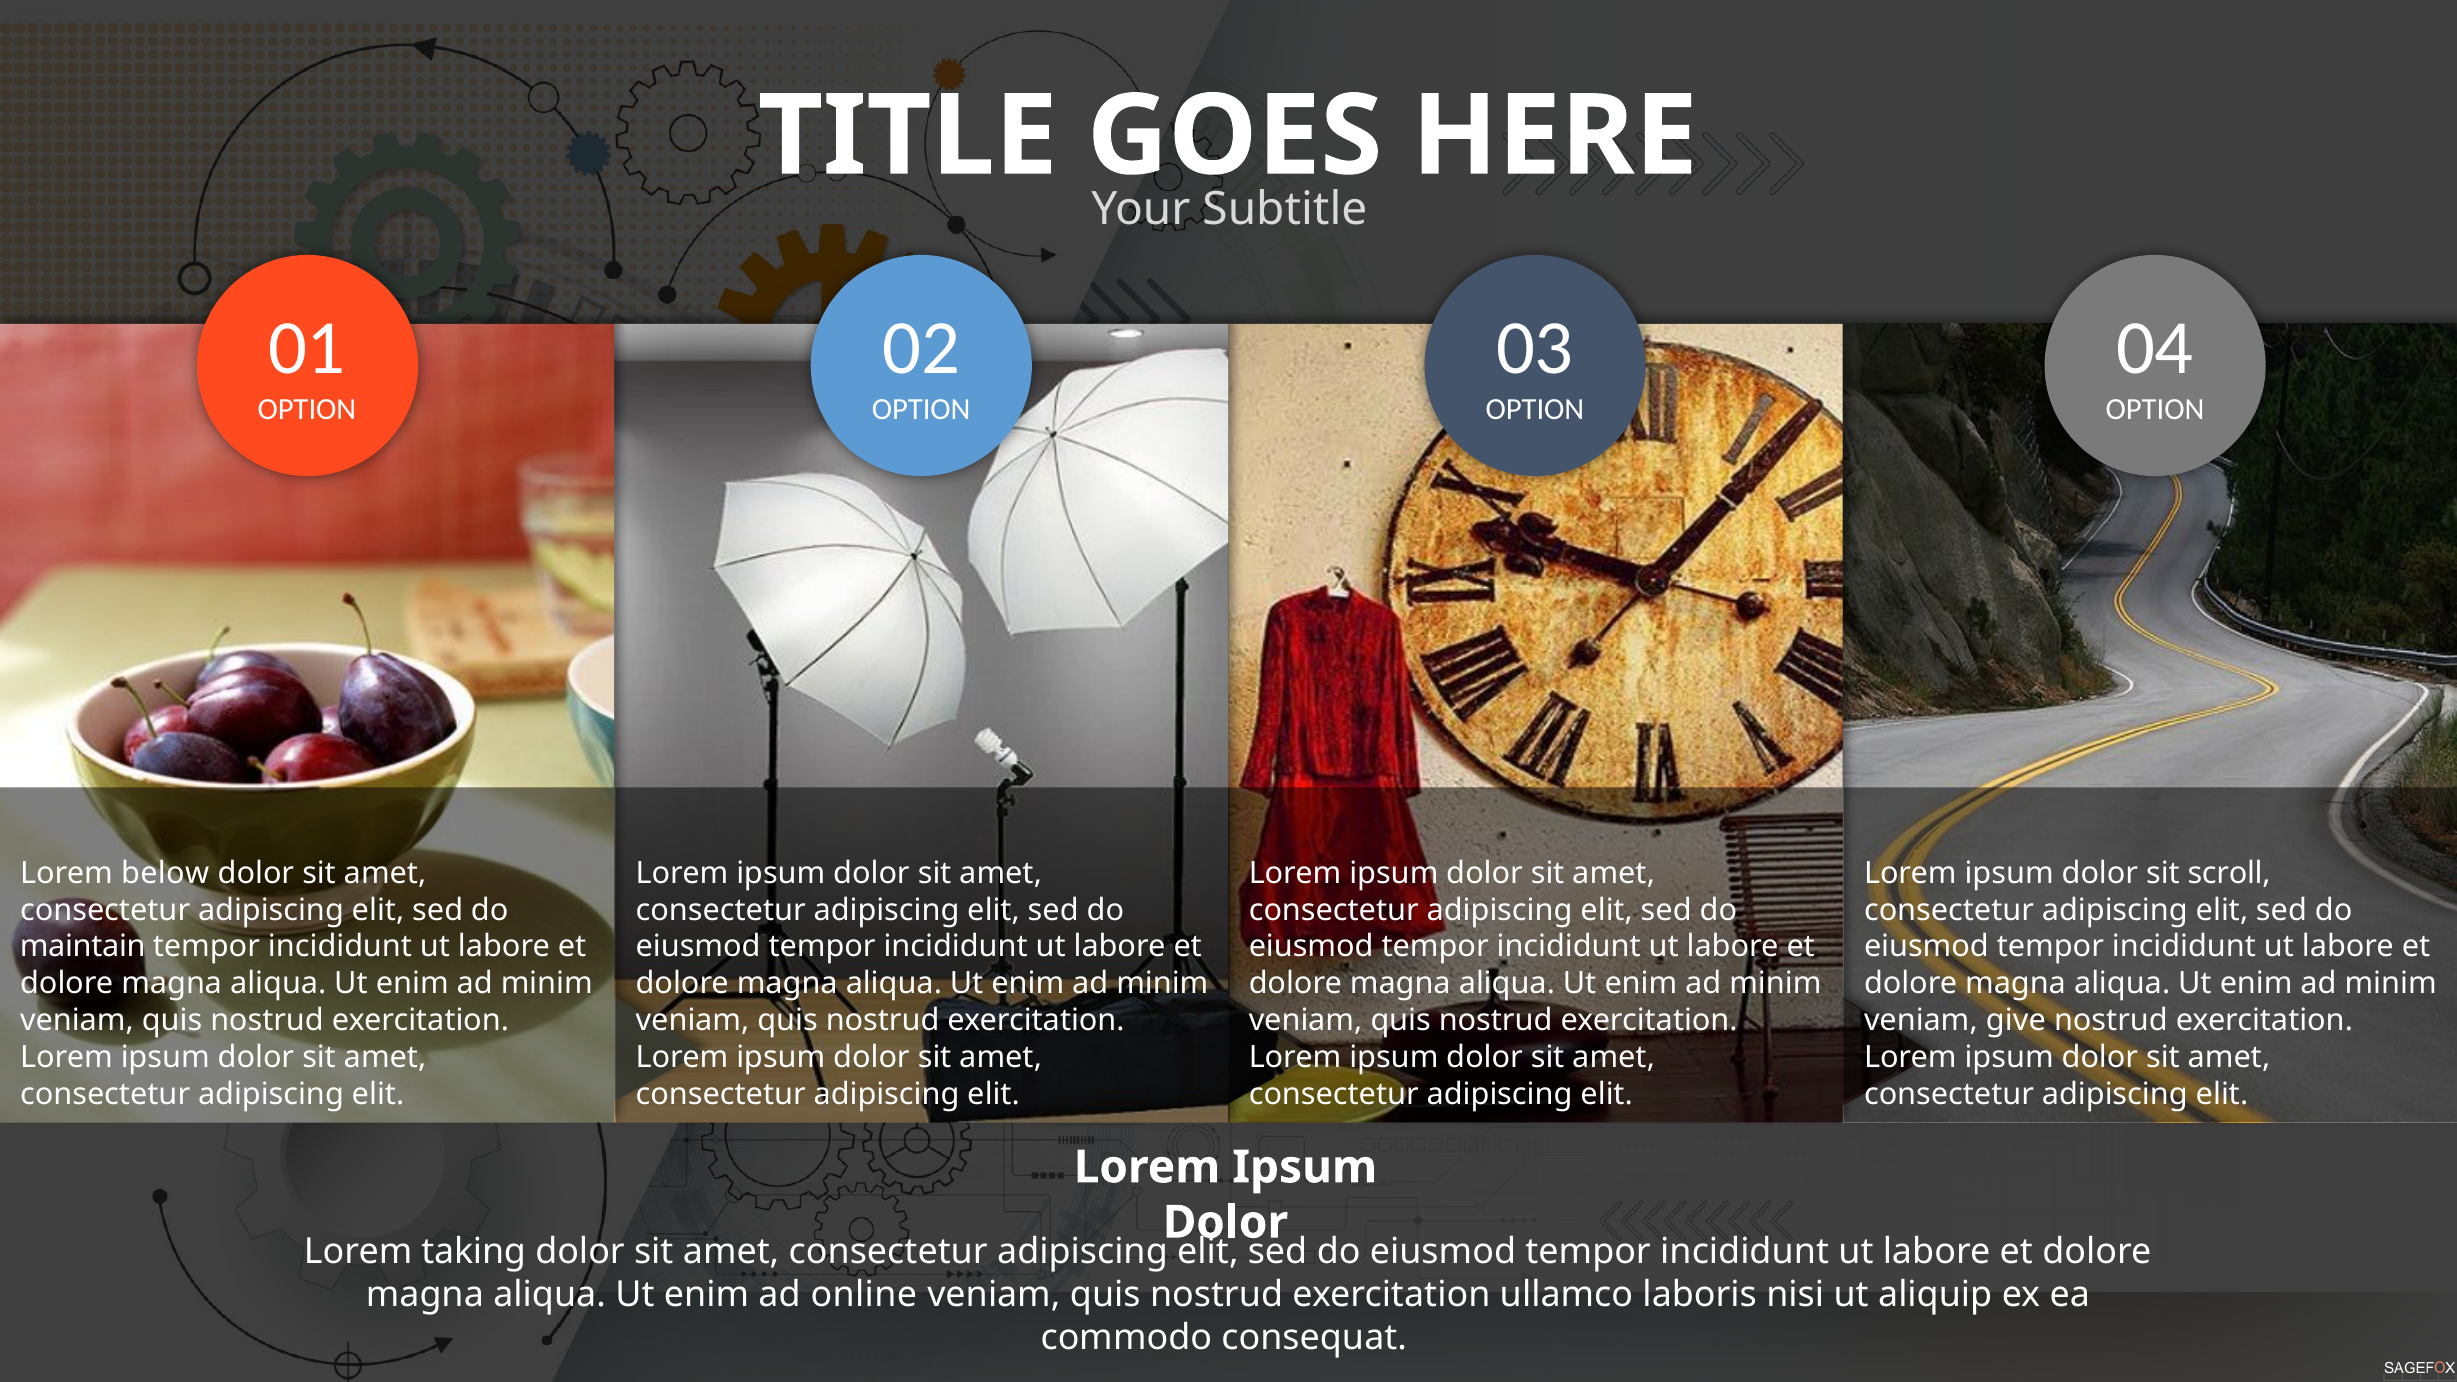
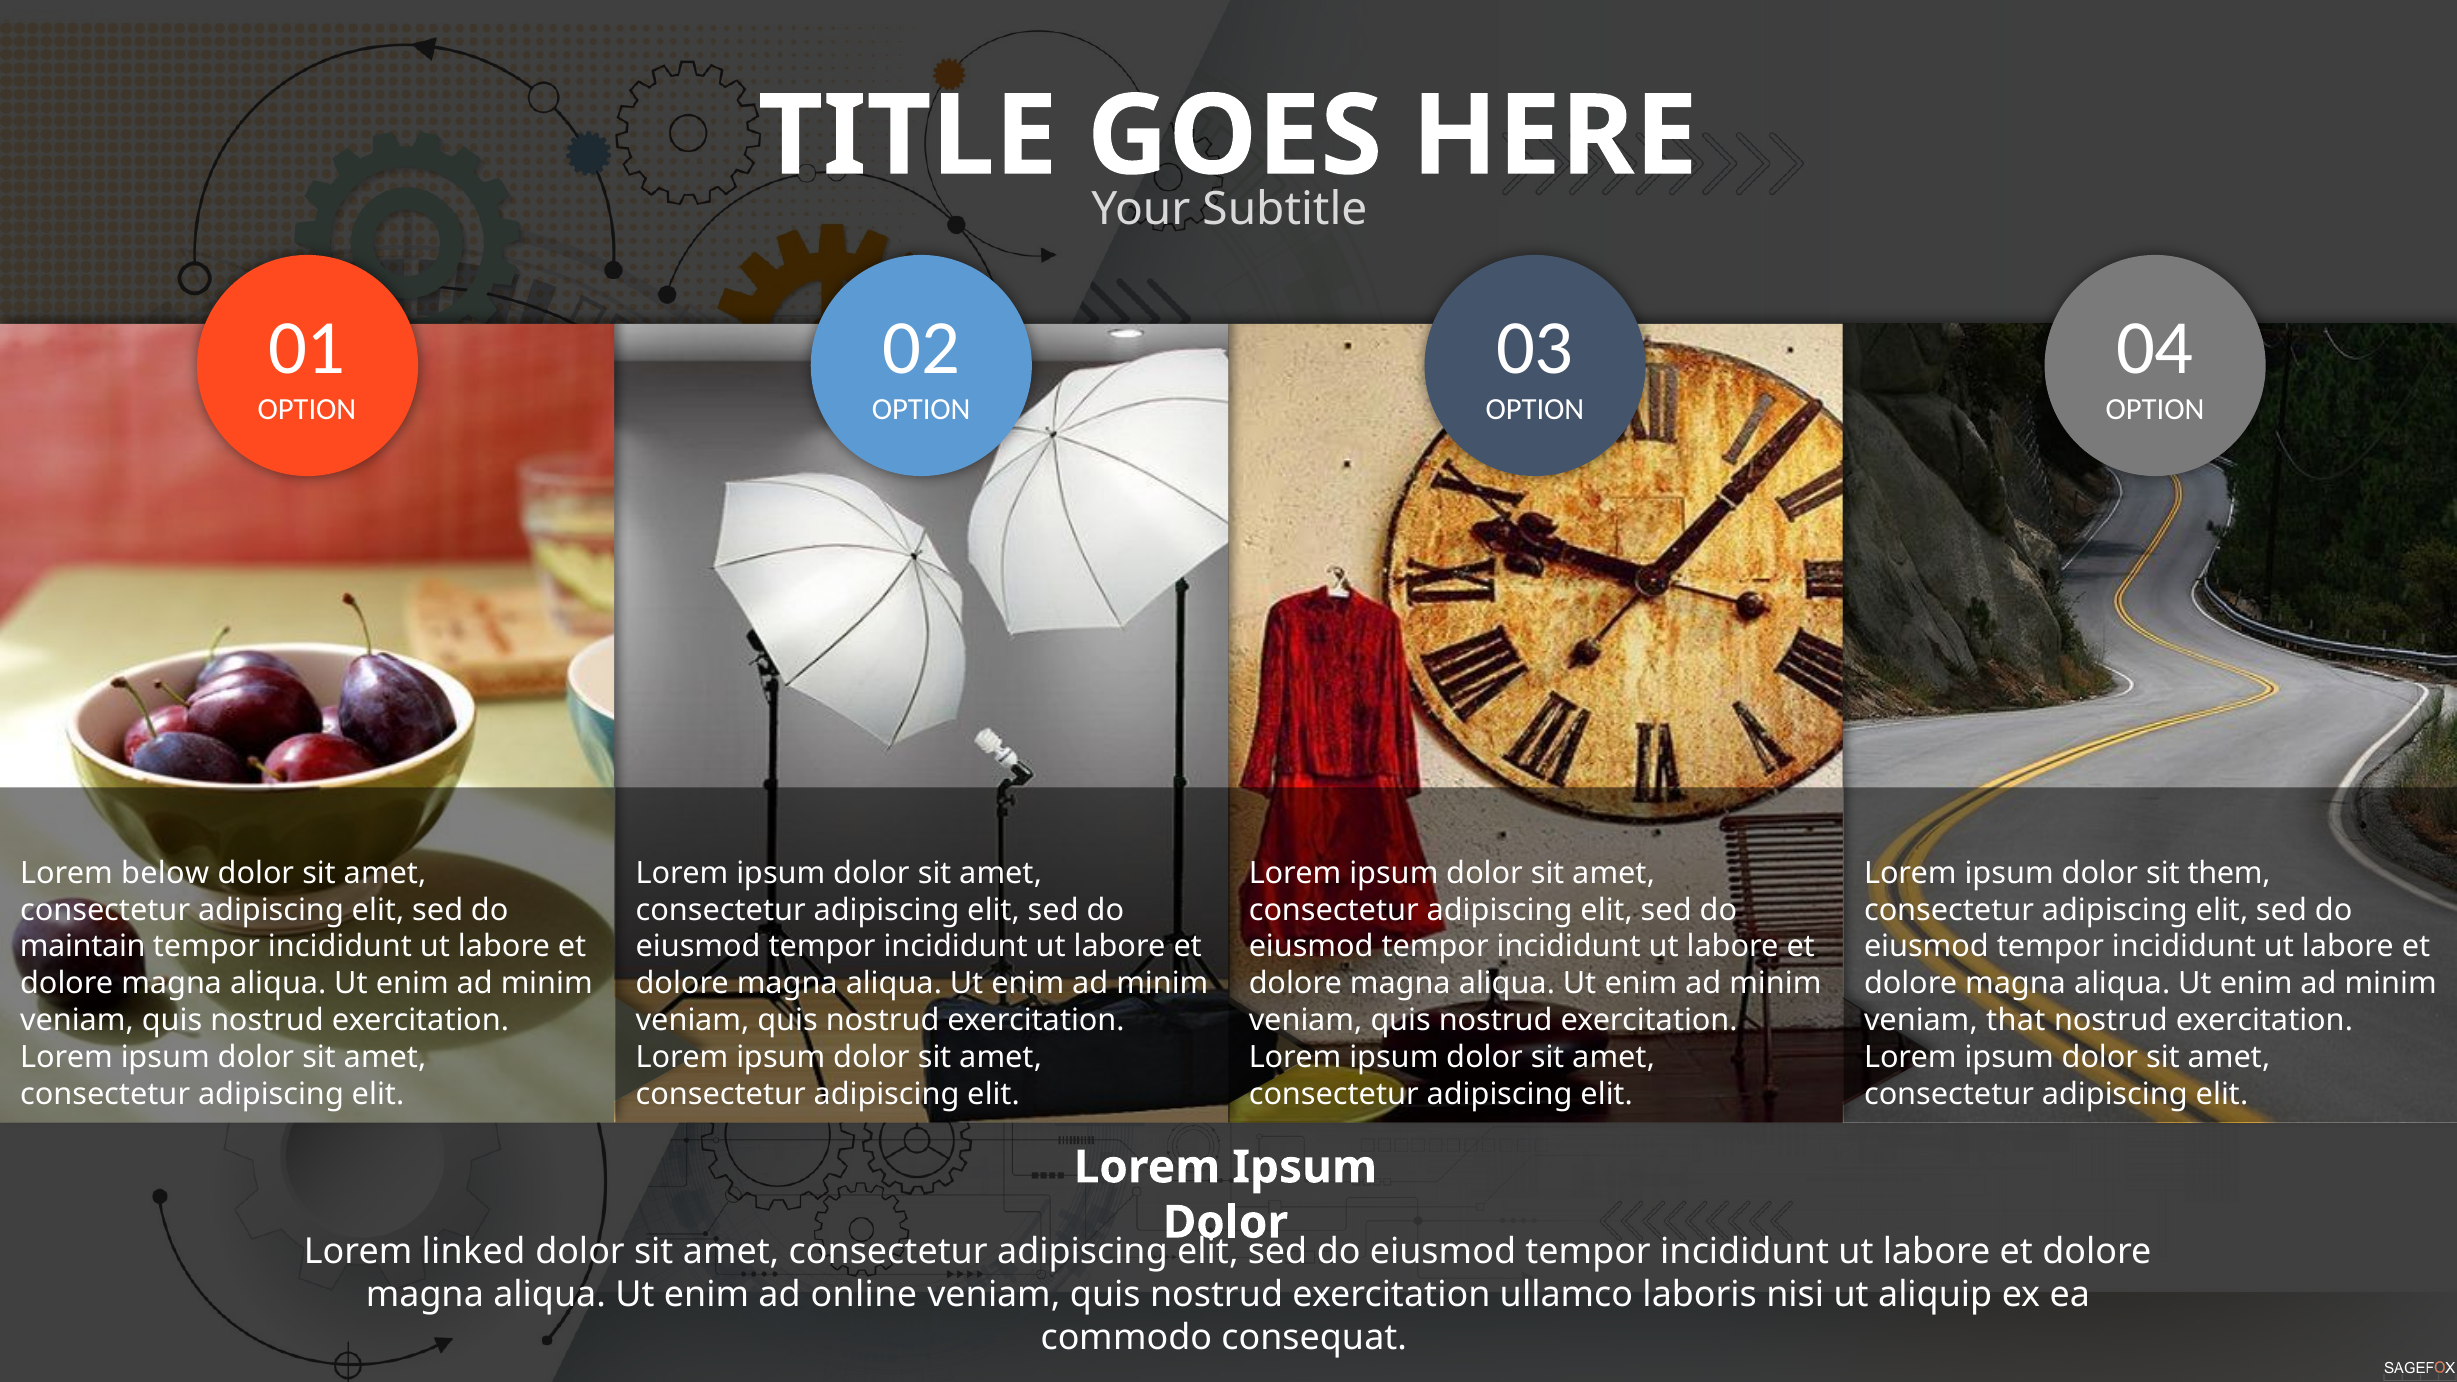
scroll: scroll -> them
give: give -> that
taking: taking -> linked
